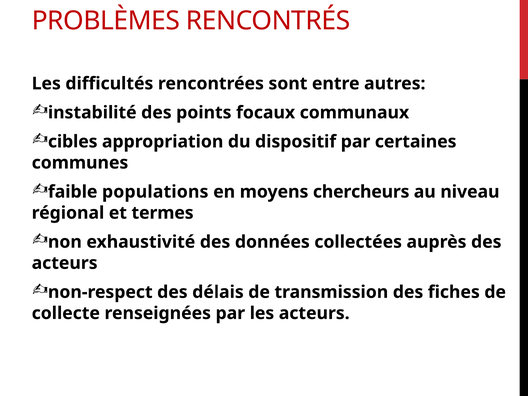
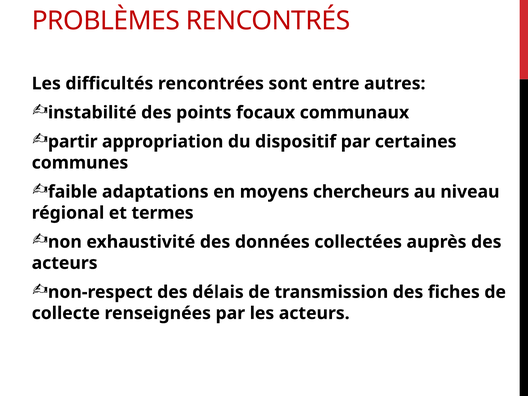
cibles: cibles -> partir
populations: populations -> adaptations
